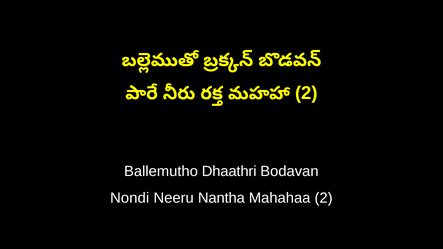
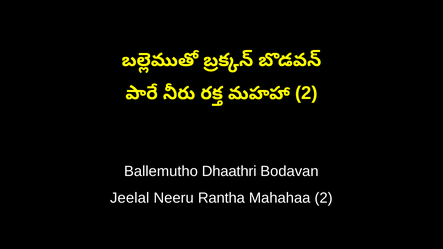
Nondi: Nondi -> Jeelal
Nantha: Nantha -> Rantha
